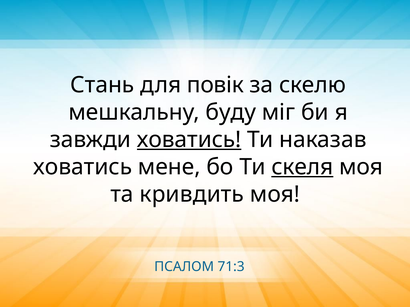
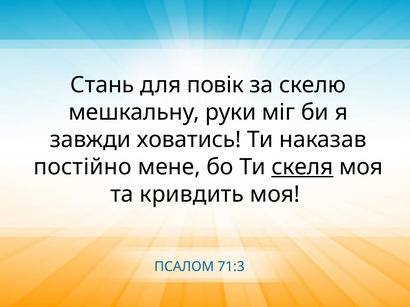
буду: буду -> руки
ховатись at (189, 140) underline: present -> none
ховатись at (83, 167): ховатись -> постійно
